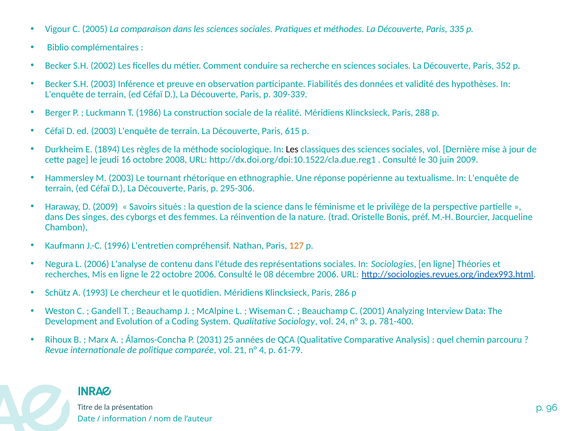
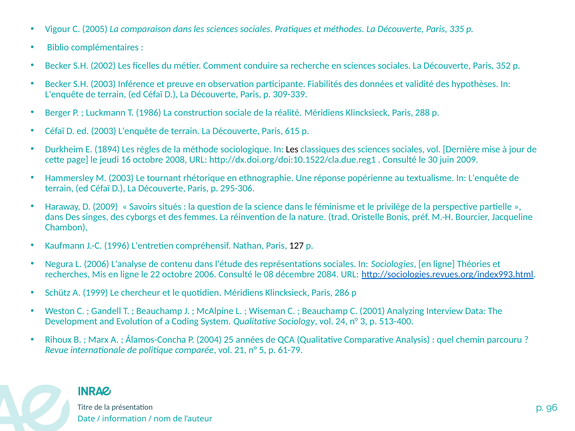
127 colour: orange -> black
décembre 2006: 2006 -> 2084
1993: 1993 -> 1999
781-400: 781-400 -> 513-400
2031: 2031 -> 2004
4: 4 -> 5
